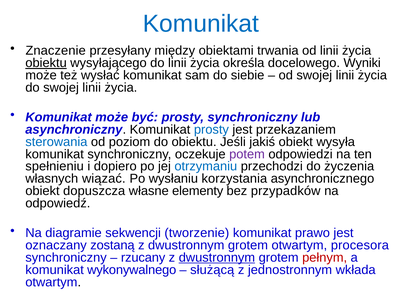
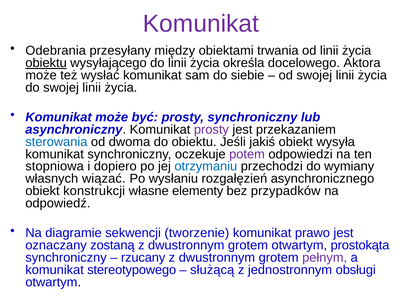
Komunikat at (201, 24) colour: blue -> purple
Znaczenie: Znaczenie -> Odebrania
Wyniki: Wyniki -> Aktora
prosty at (211, 130) colour: blue -> purple
poziom: poziom -> dwoma
spełnieniu: spełnieniu -> stopniowa
życzenia: życzenia -> wymiany
korzystania: korzystania -> rozgałęzień
dopuszcza: dopuszcza -> konstrukcji
procesora: procesora -> prostokąta
dwustronnym at (217, 258) underline: present -> none
pełnym colour: red -> purple
wykonywalnego: wykonywalnego -> stereotypowego
wkłada: wkłada -> obsługi
